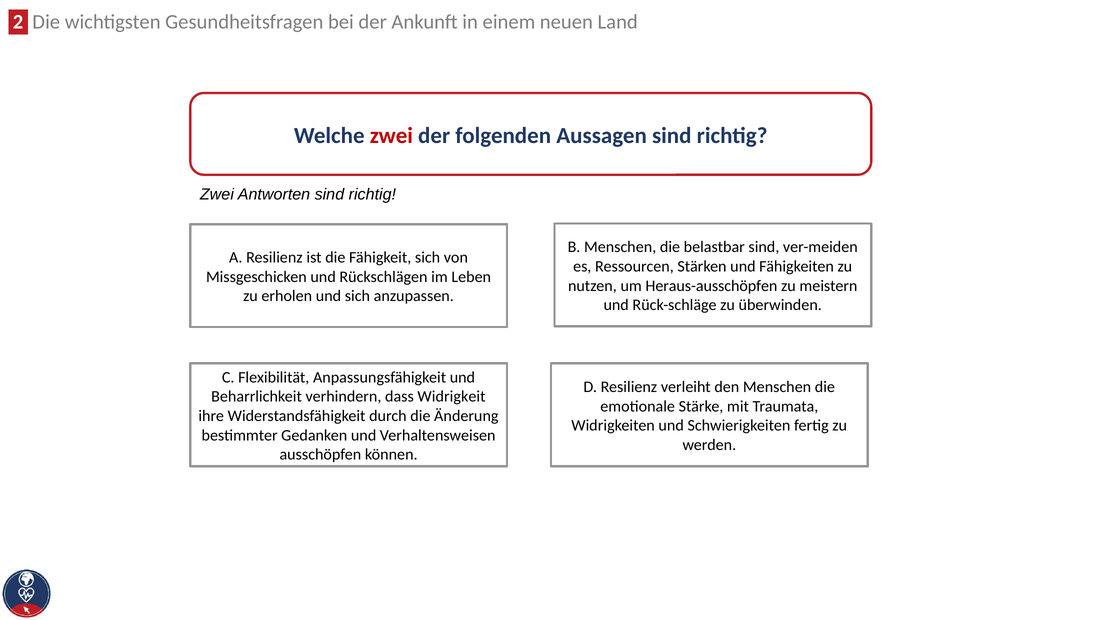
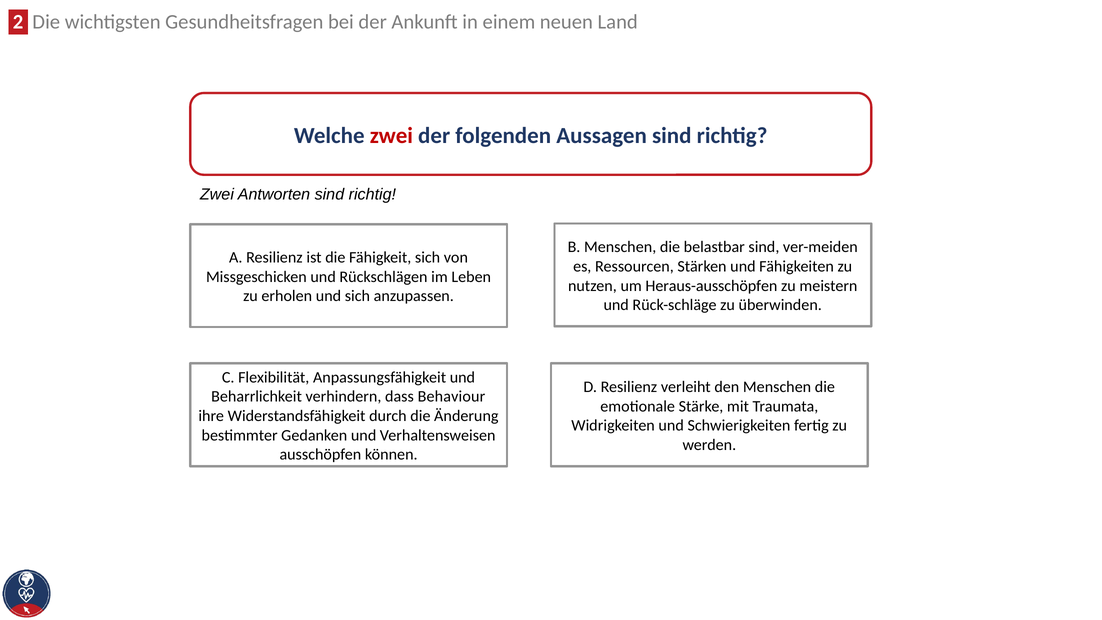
Widrigkeit: Widrigkeit -> Behaviour
